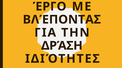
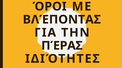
ΈΡΓΟ: ΈΡΓΟ -> ΌΡΟΙ
ΔΡΆΣΗ: ΔΡΆΣΗ -> ΠΈΡΑΣ
